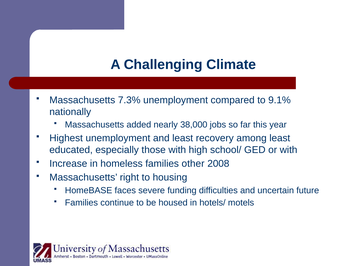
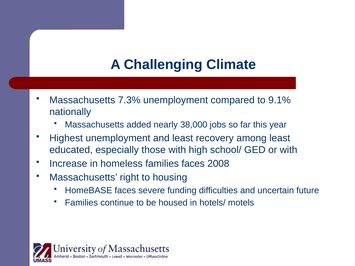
families other: other -> faces
